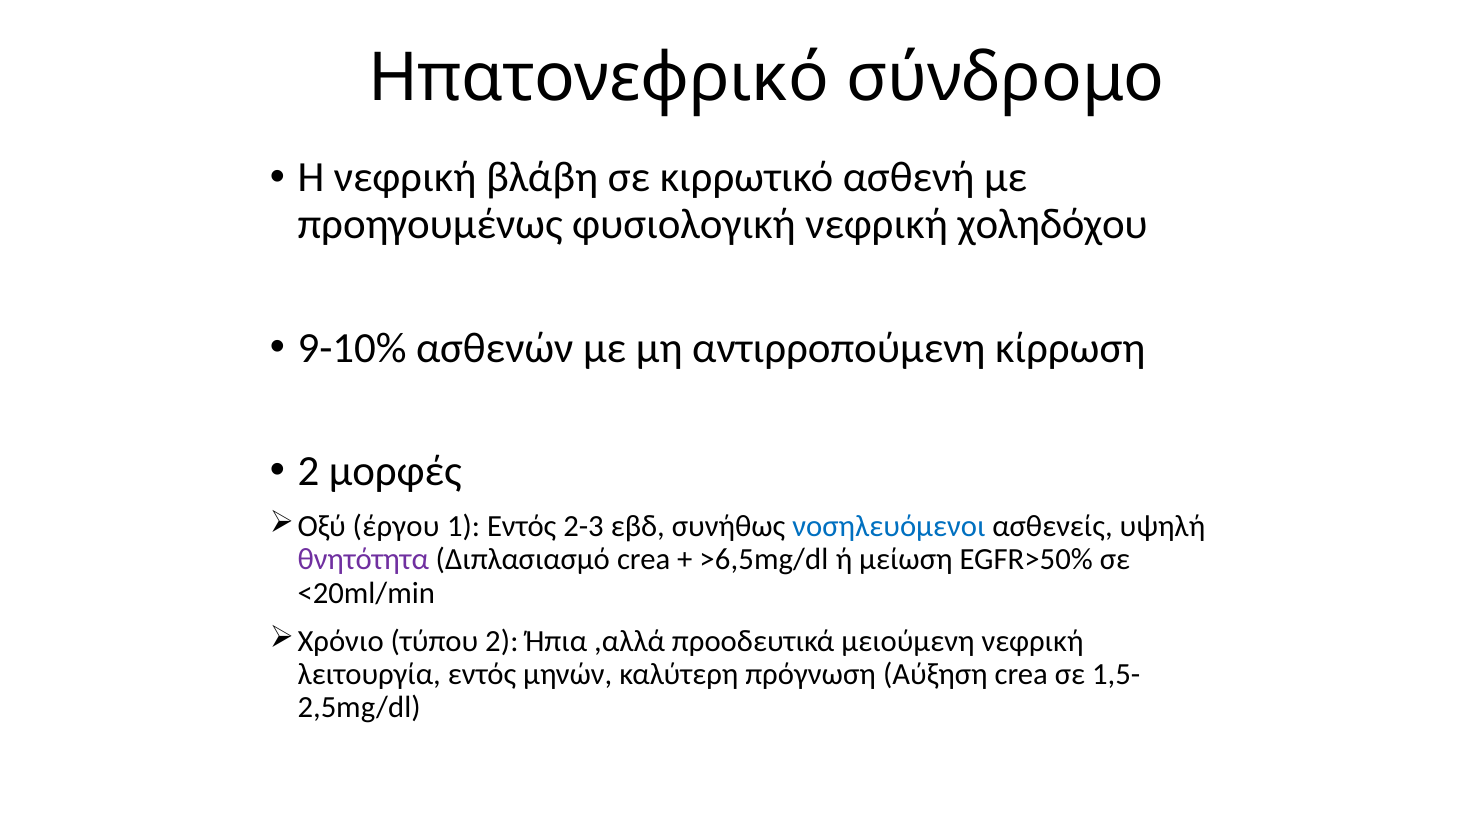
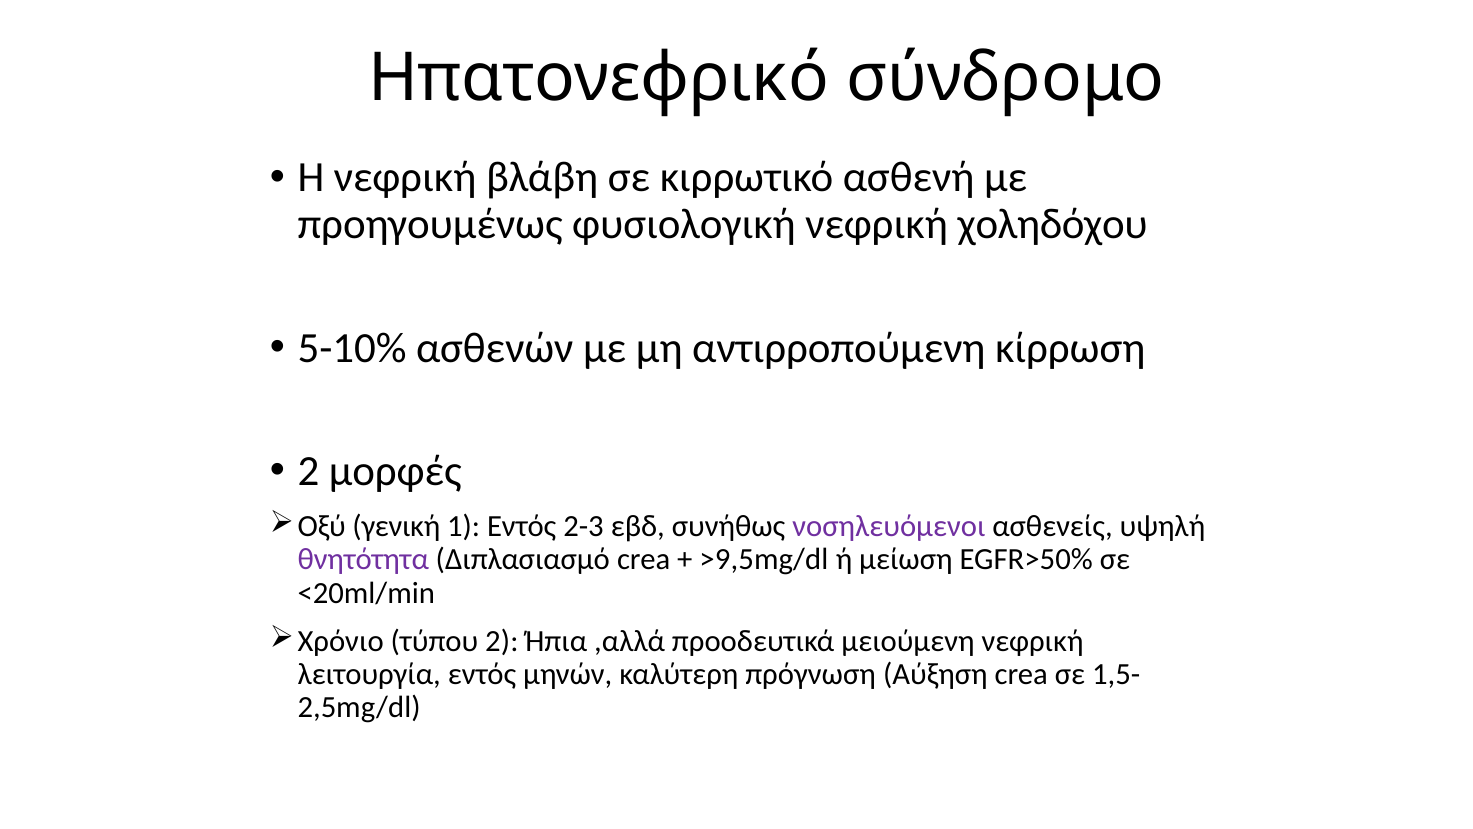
9-10%: 9-10% -> 5-10%
έργου: έργου -> γενική
νοσηλευόμενοι colour: blue -> purple
>6,5mg/dl: >6,5mg/dl -> >9,5mg/dl
